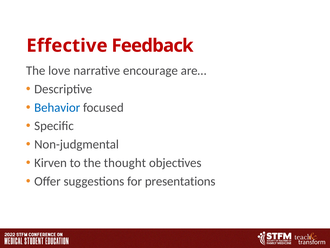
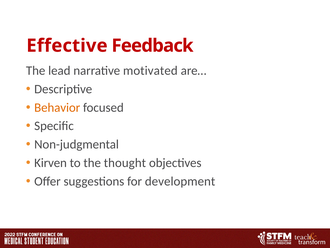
love: love -> lead
encourage: encourage -> motivated
Behavior colour: blue -> orange
presentations: presentations -> development
